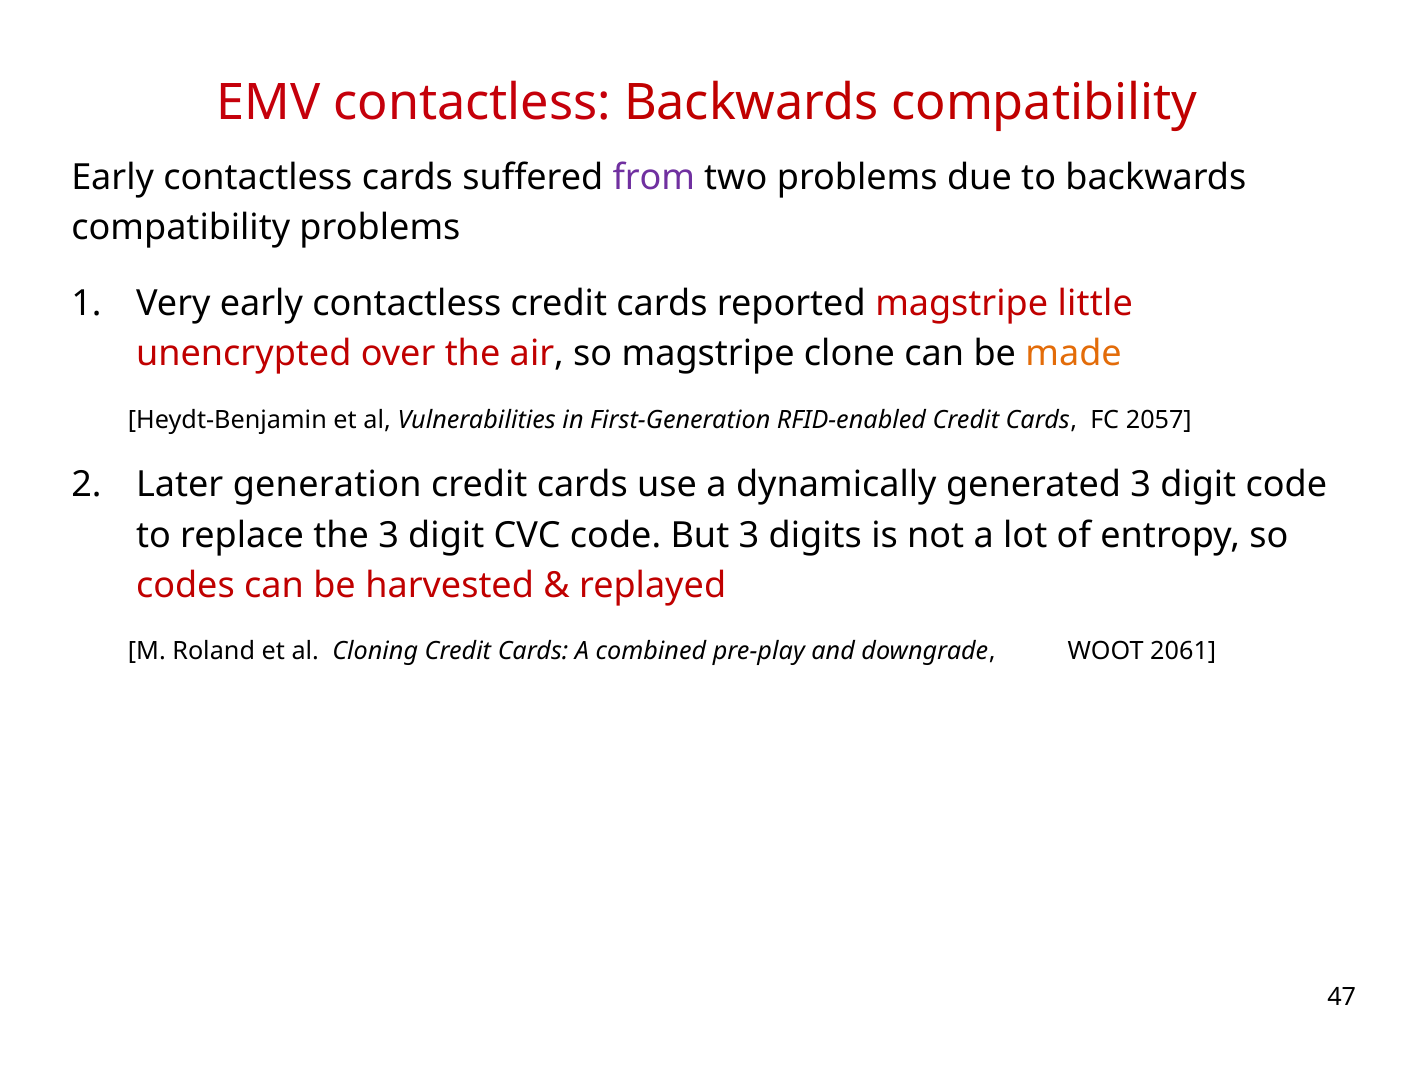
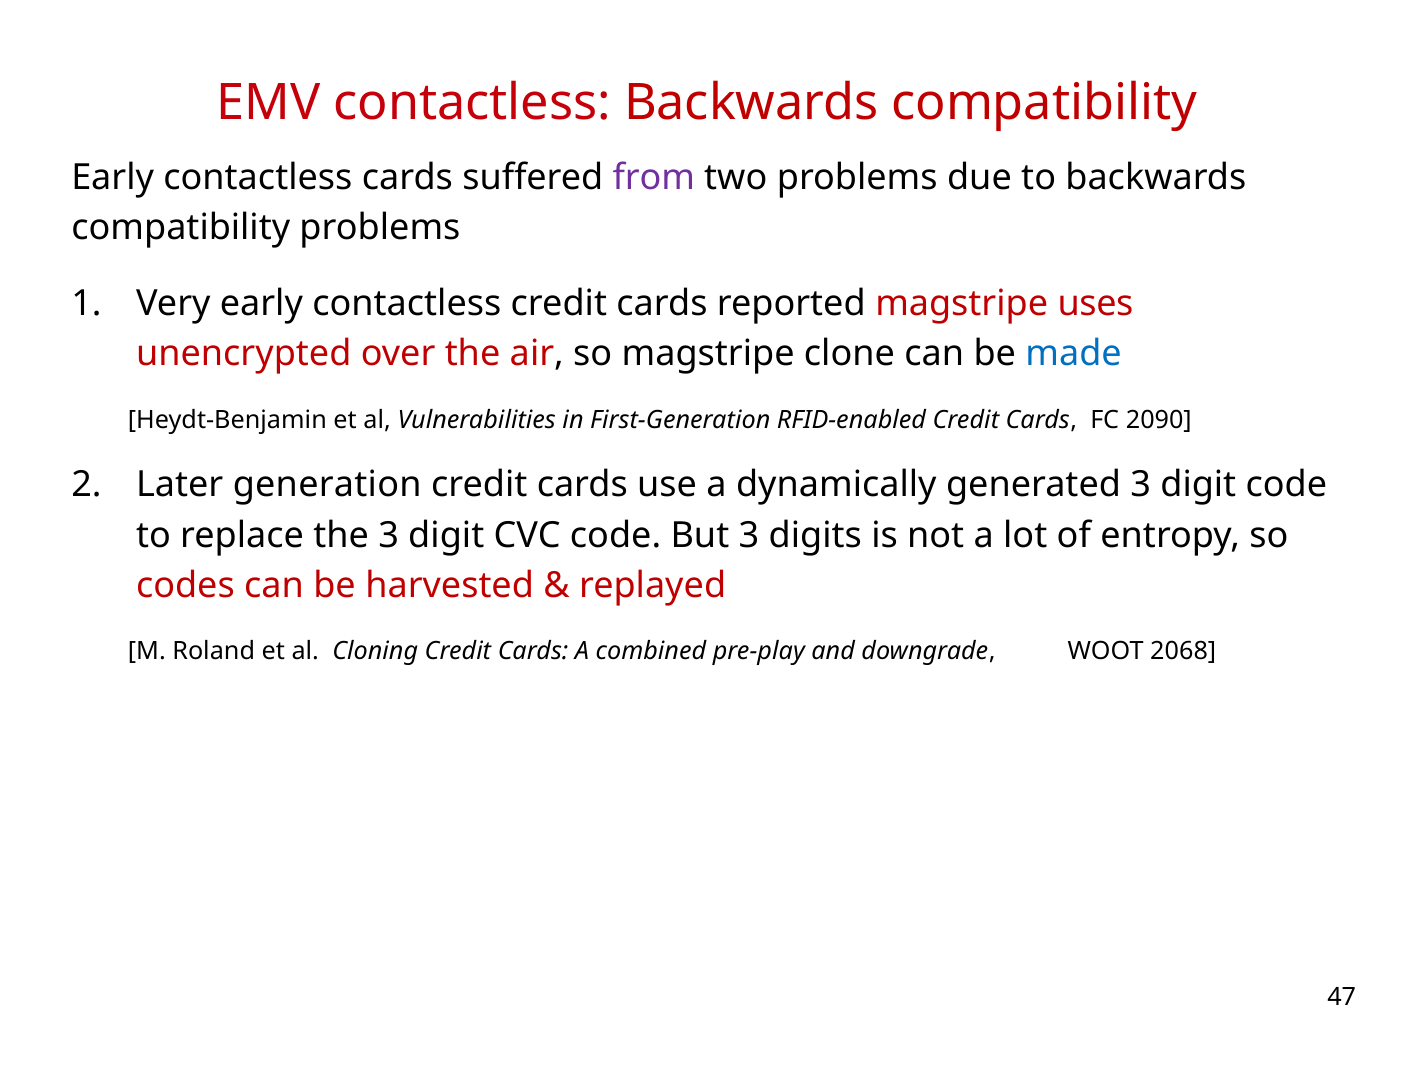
little: little -> uses
made colour: orange -> blue
2057: 2057 -> 2090
2061: 2061 -> 2068
